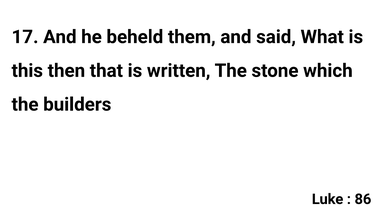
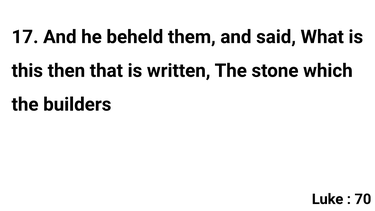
86: 86 -> 70
